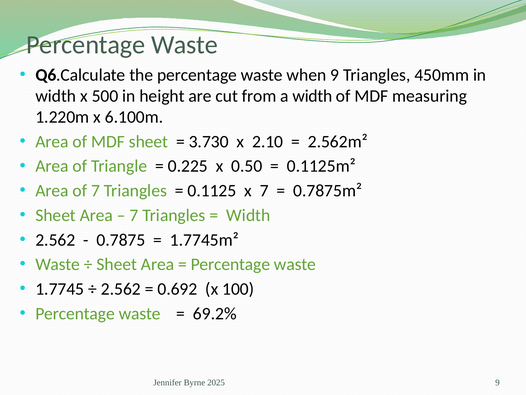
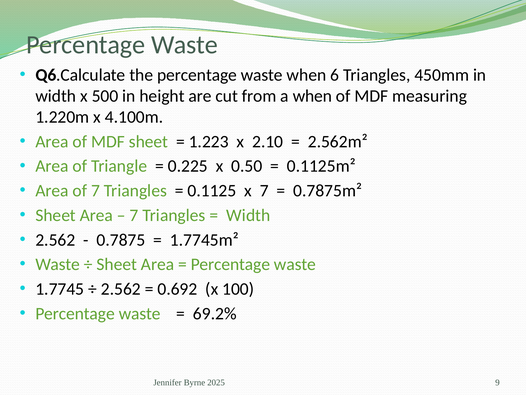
when 9: 9 -> 6
a width: width -> when
6.100m: 6.100m -> 4.100m
3.730: 3.730 -> 1.223
